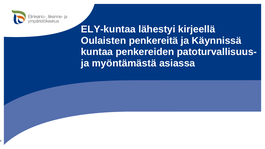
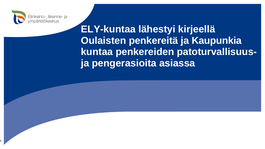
Käynnissä: Käynnissä -> Kaupunkia
myöntämästä: myöntämästä -> pengerasioita
